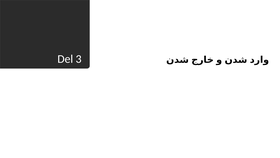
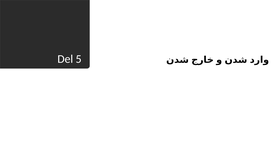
3: 3 -> 5
